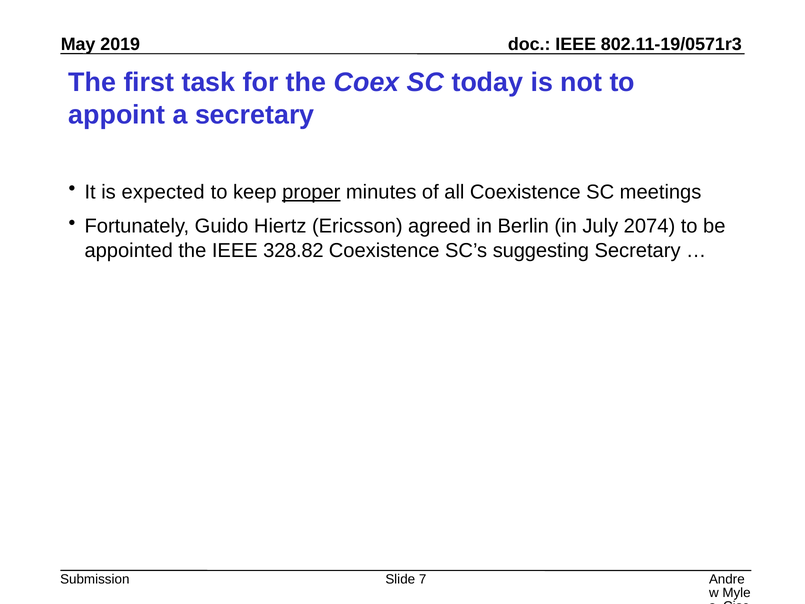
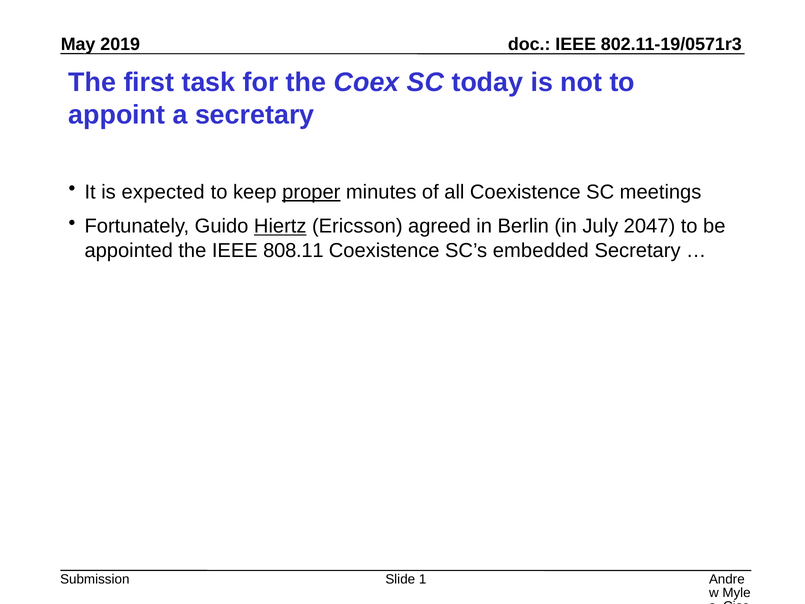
Hiertz underline: none -> present
2074: 2074 -> 2047
328.82: 328.82 -> 808.11
suggesting: suggesting -> embedded
7: 7 -> 1
